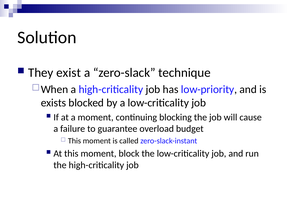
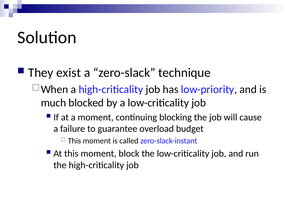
exists: exists -> much
